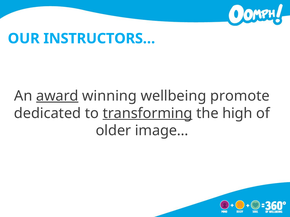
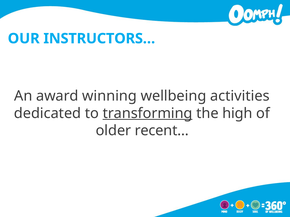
award underline: present -> none
promote: promote -> activities
image…: image… -> recent…
